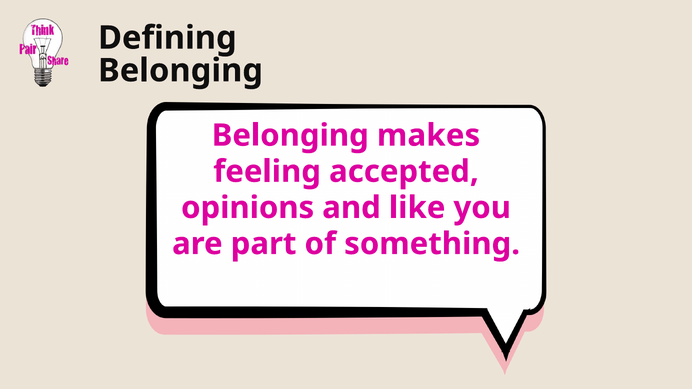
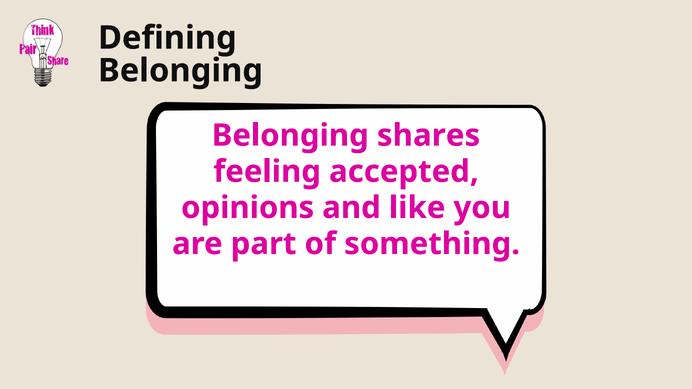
makes: makes -> shares
